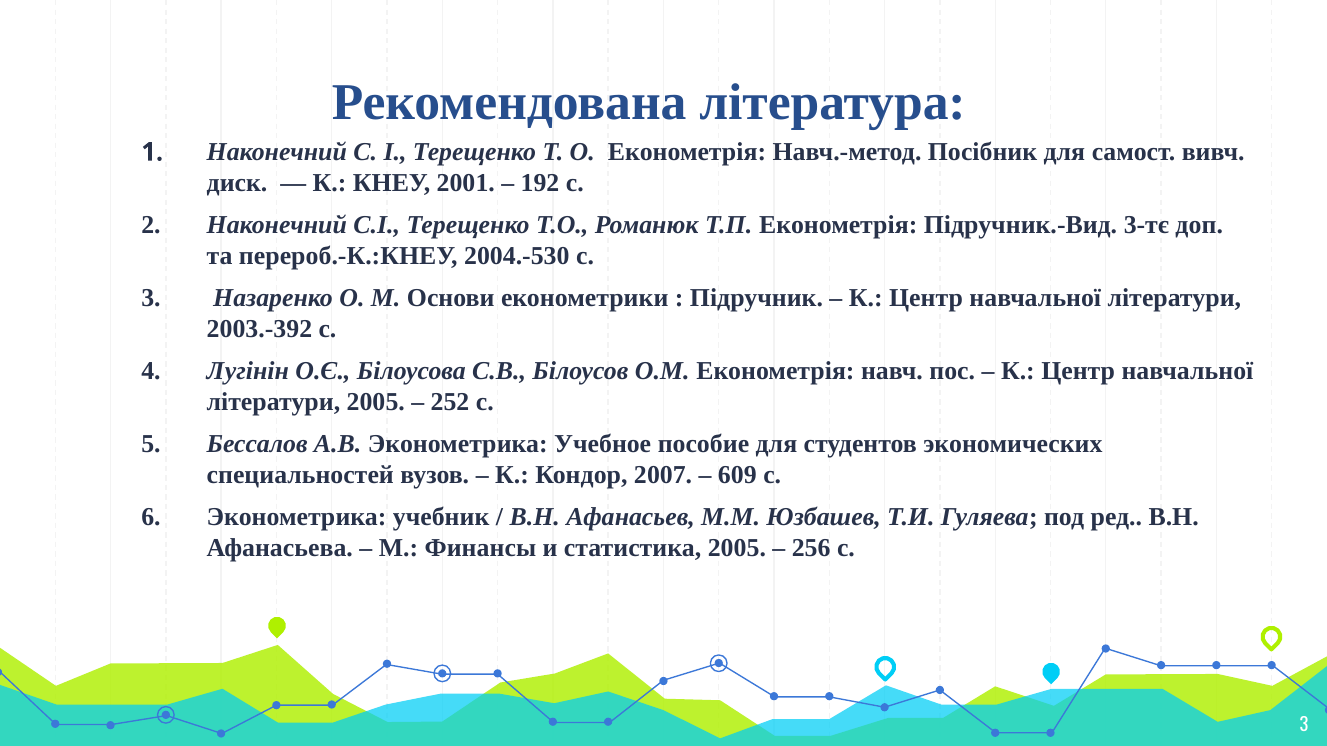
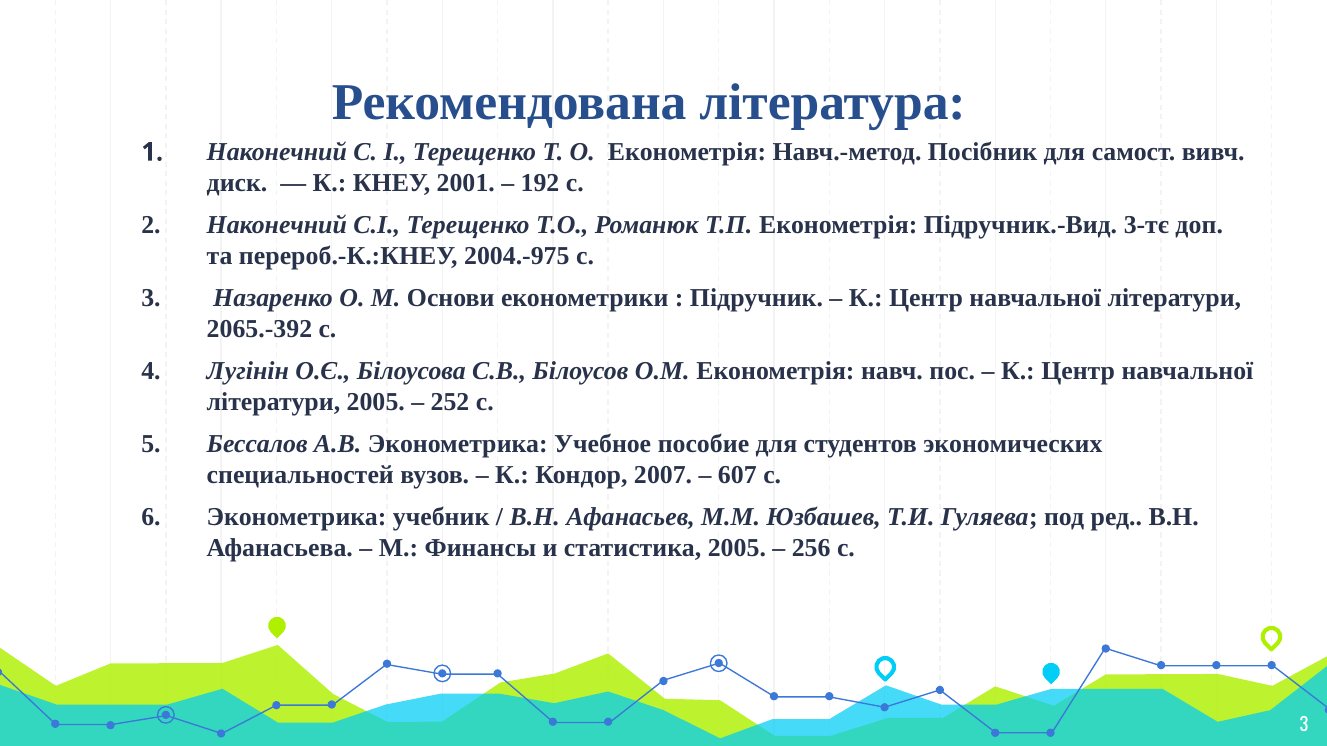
2004.-530: 2004.-530 -> 2004.-975
2003.-392: 2003.-392 -> 2065.-392
609: 609 -> 607
